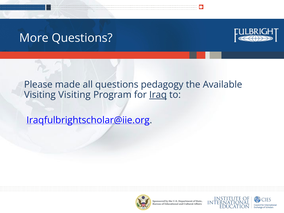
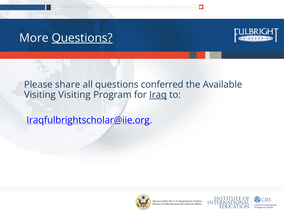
Questions at (82, 38) underline: none -> present
made: made -> share
pedagogy: pedagogy -> conferred
